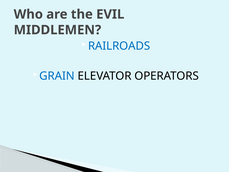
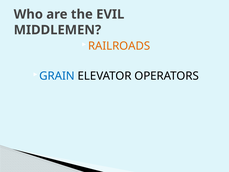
RAILROADS colour: blue -> orange
